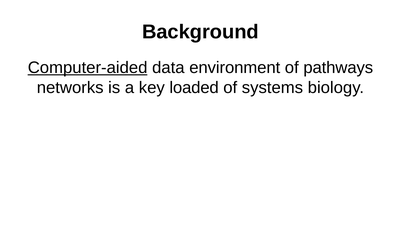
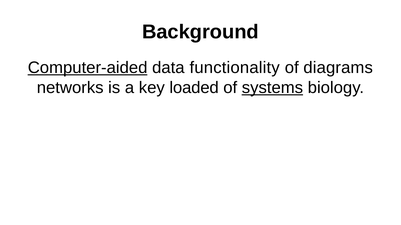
environment: environment -> functionality
pathways: pathways -> diagrams
systems underline: none -> present
